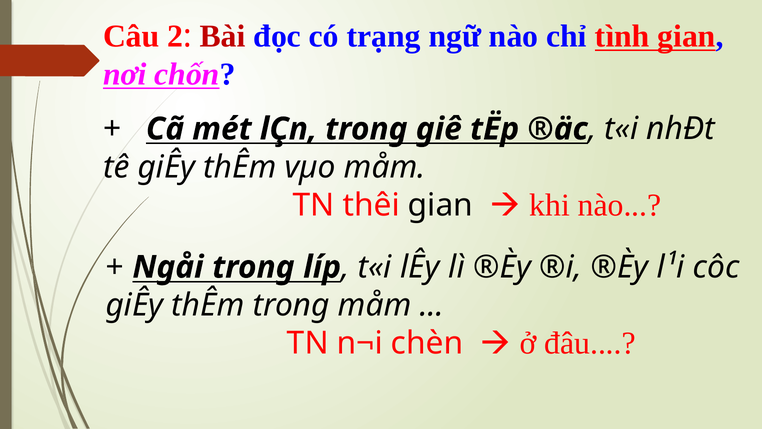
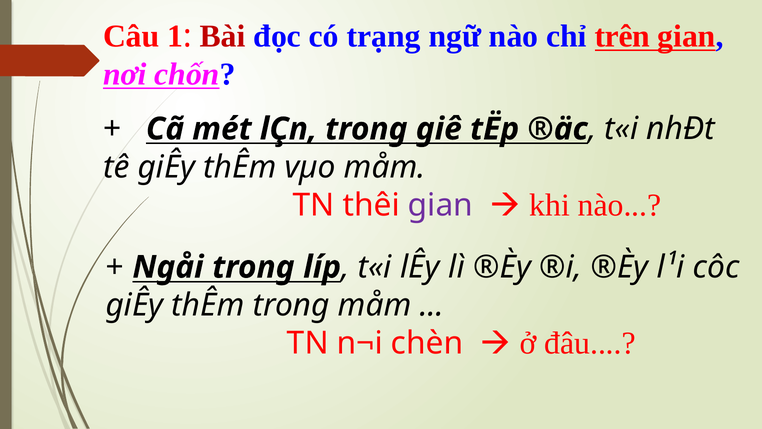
2: 2 -> 1
tình: tình -> trên
gian at (440, 205) colour: black -> purple
